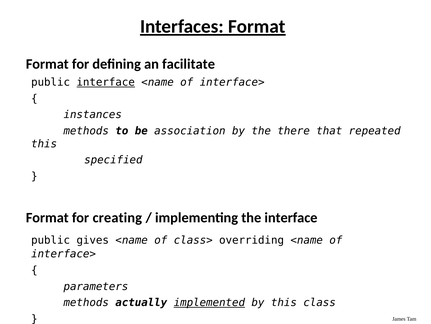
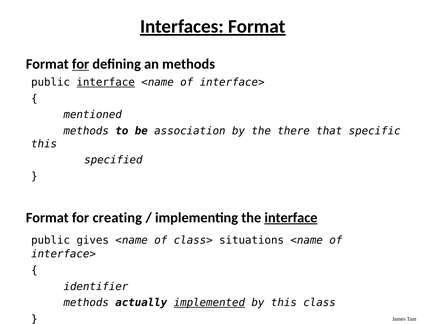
for at (81, 64) underline: none -> present
an facilitate: facilitate -> methods
instances: instances -> mentioned
repeated: repeated -> specific
interface at (291, 217) underline: none -> present
overriding: overriding -> situations
parameters: parameters -> identifier
